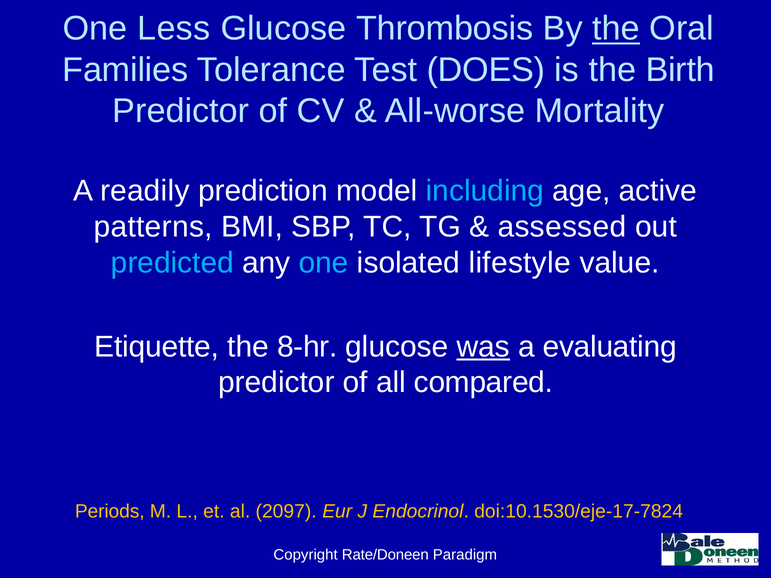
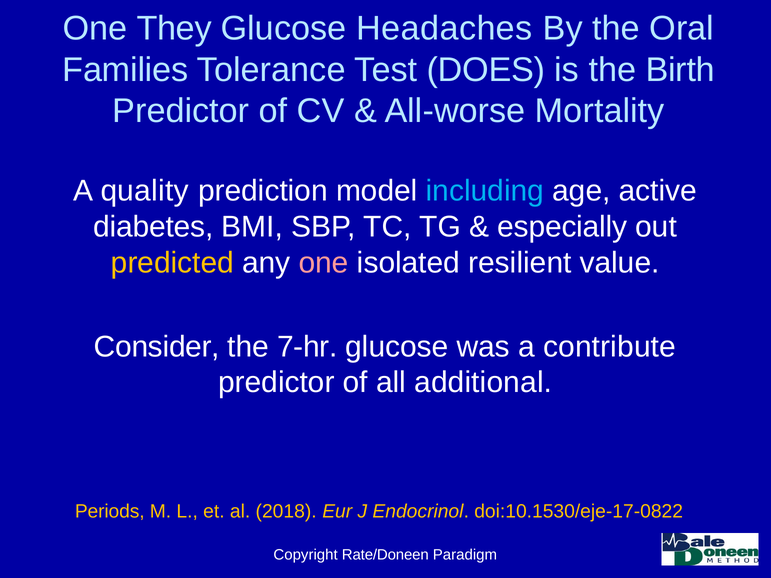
Less: Less -> They
Thrombosis: Thrombosis -> Headaches
the at (616, 29) underline: present -> none
readily: readily -> quality
patterns: patterns -> diabetes
assessed: assessed -> especially
predicted colour: light blue -> yellow
one at (324, 263) colour: light blue -> pink
lifestyle: lifestyle -> resilient
Etiquette: Etiquette -> Consider
8-hr: 8-hr -> 7-hr
was underline: present -> none
evaluating: evaluating -> contribute
compared: compared -> additional
2097: 2097 -> 2018
doi:10.1530/eje-17-7824: doi:10.1530/eje-17-7824 -> doi:10.1530/eje-17-0822
